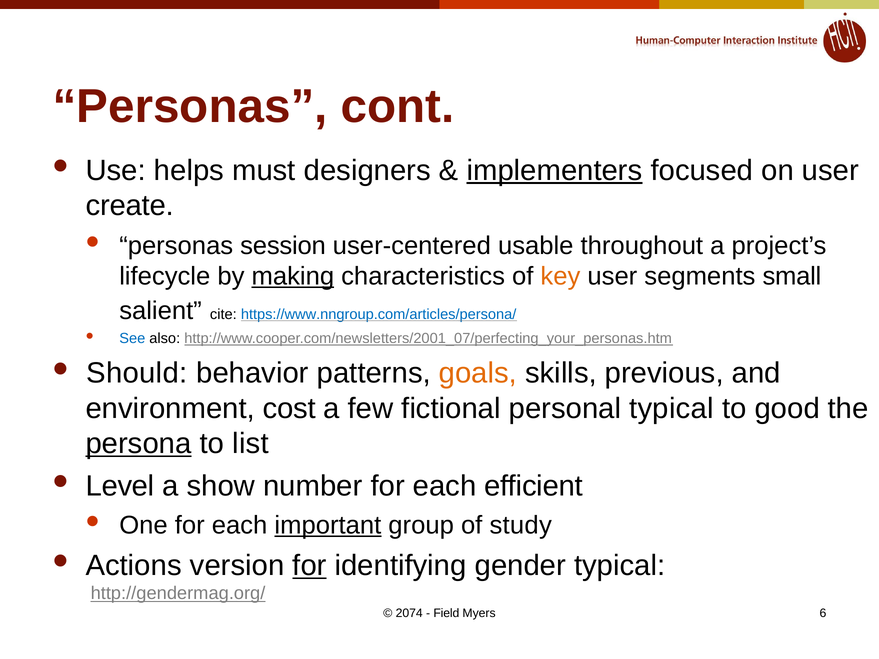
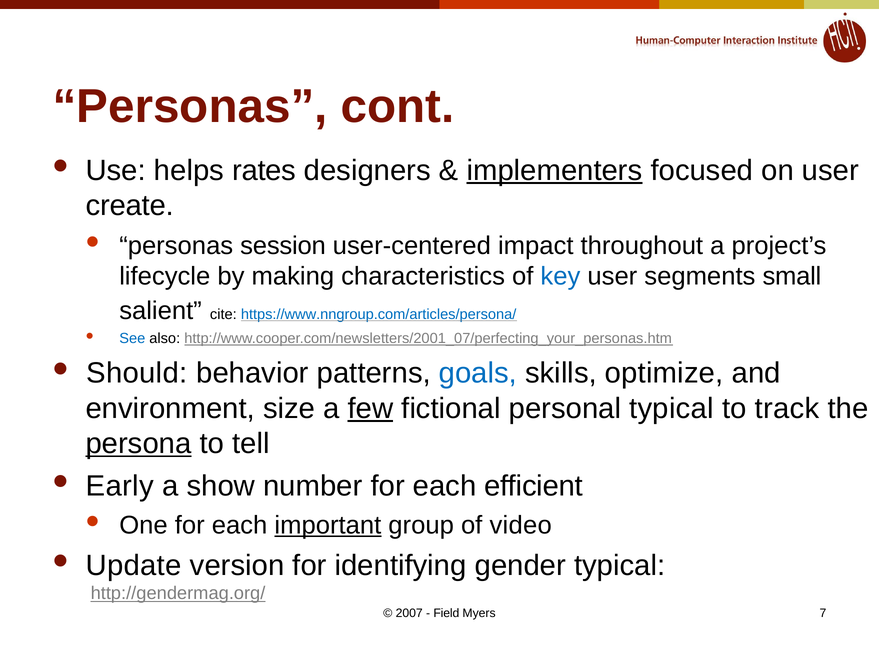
must: must -> rates
usable: usable -> impact
making underline: present -> none
key colour: orange -> blue
goals colour: orange -> blue
previous: previous -> optimize
cost: cost -> size
few underline: none -> present
good: good -> track
list: list -> tell
Level: Level -> Early
study: study -> video
Actions: Actions -> Update
for at (309, 566) underline: present -> none
2074: 2074 -> 2007
6: 6 -> 7
